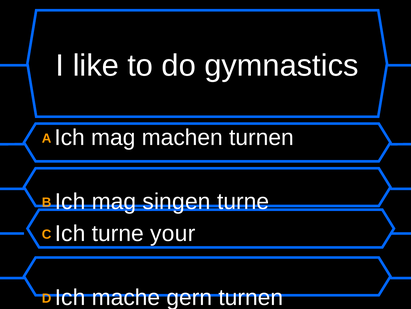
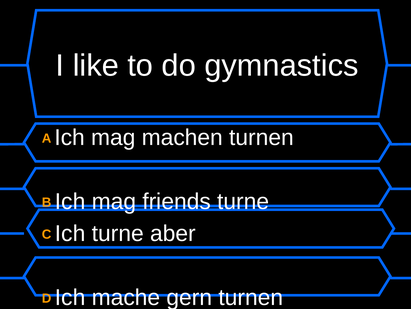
singen: singen -> friends
your: your -> aber
